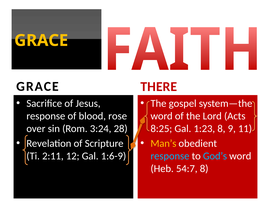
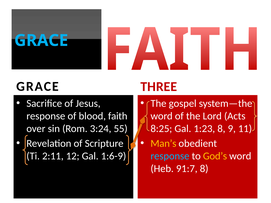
GRACE at (41, 41) colour: yellow -> light blue
THERE: THERE -> THREE
rose: rose -> faith
28: 28 -> 55
God’s colour: light blue -> yellow
54:7: 54:7 -> 91:7
